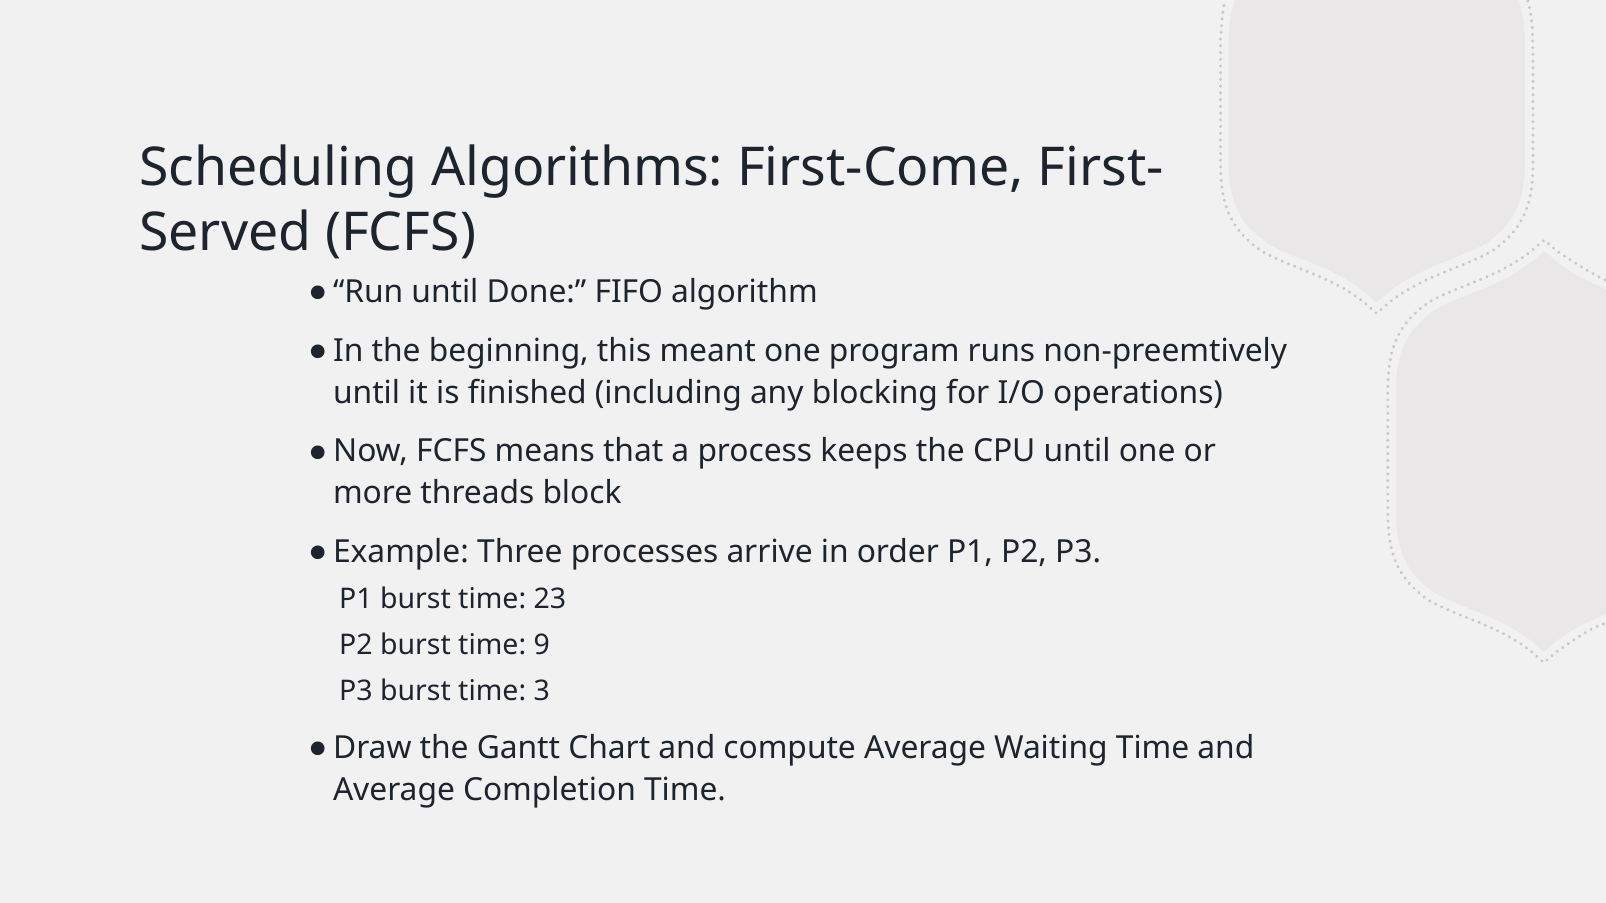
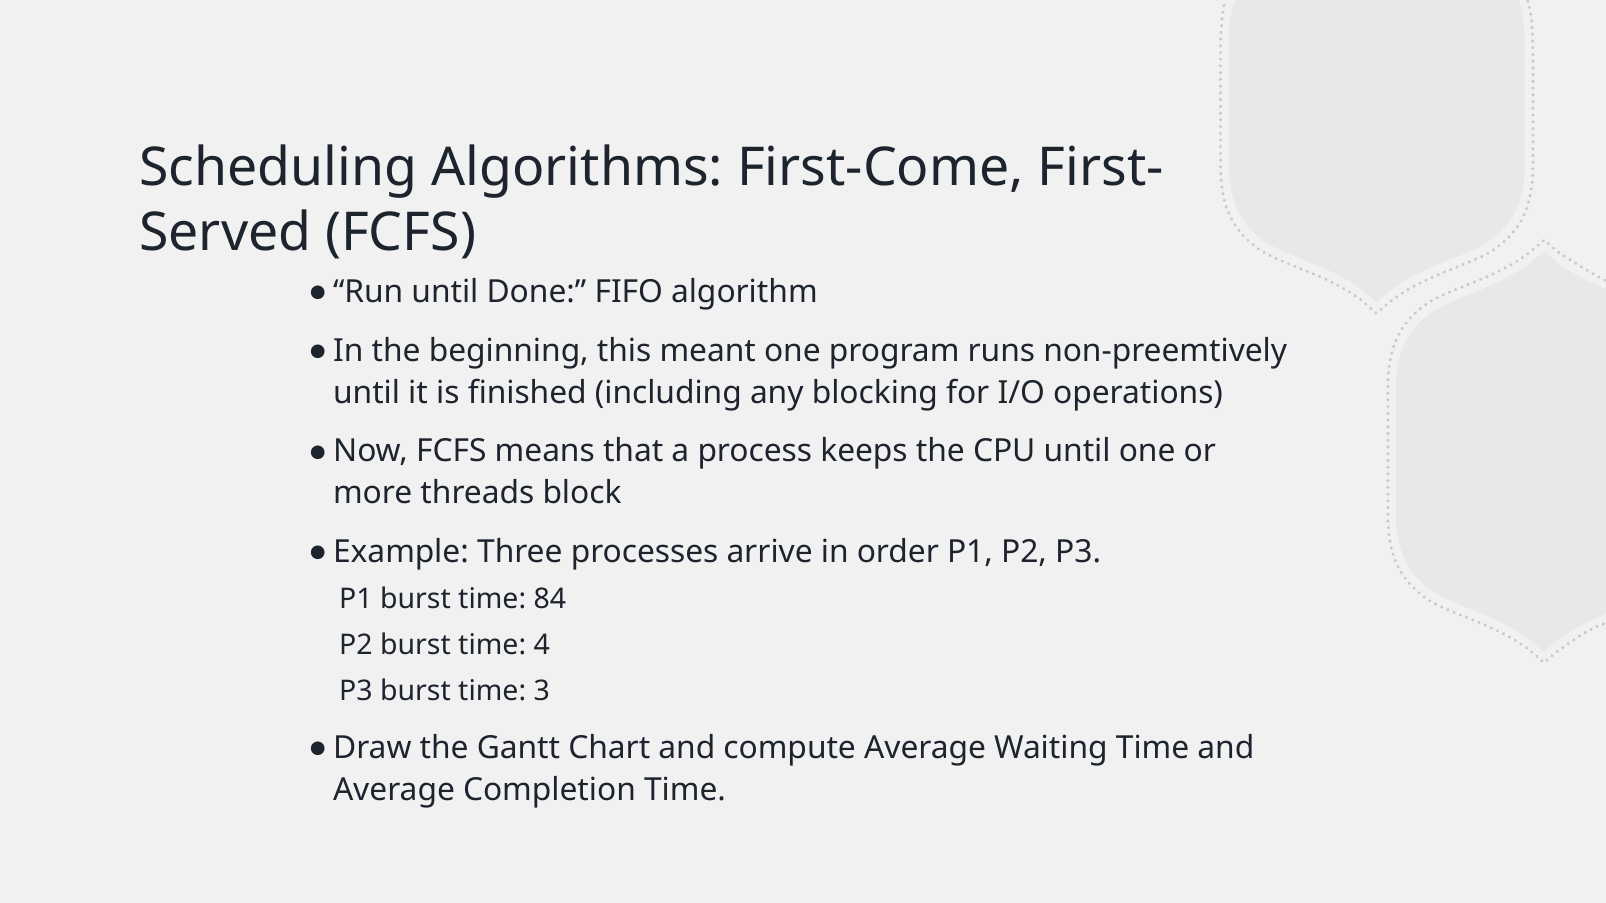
23: 23 -> 84
9: 9 -> 4
